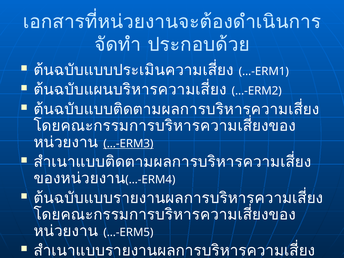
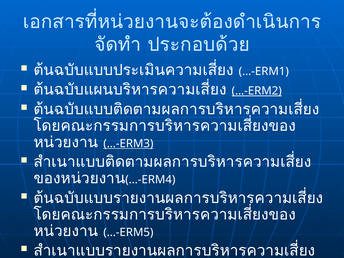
…-ERM2 underline: none -> present
